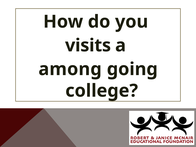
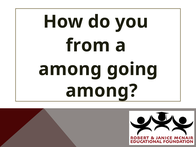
visits: visits -> from
college at (102, 91): college -> among
